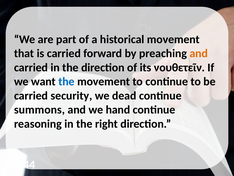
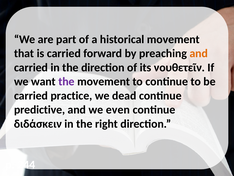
the at (66, 81) colour: blue -> purple
security: security -> practice
summons: summons -> predictive
hand: hand -> even
reasoning: reasoning -> διδάσκειν
